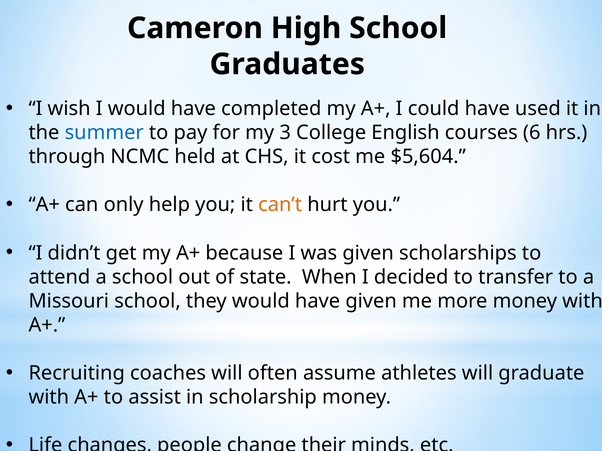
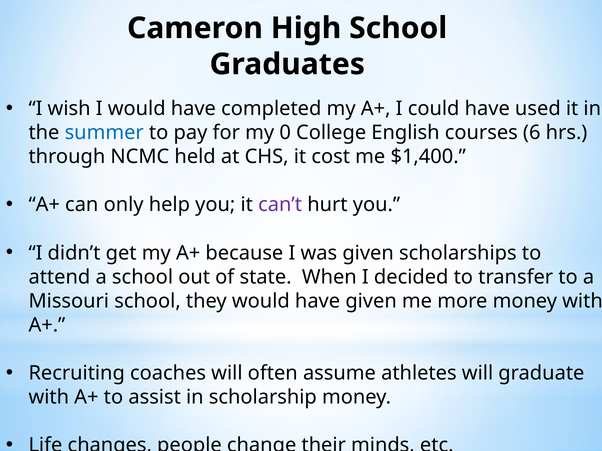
3: 3 -> 0
$5,604: $5,604 -> $1,400
can’t colour: orange -> purple
